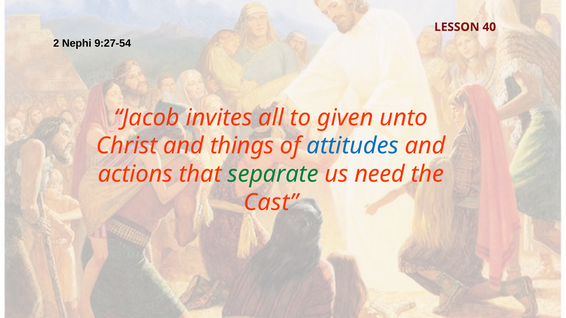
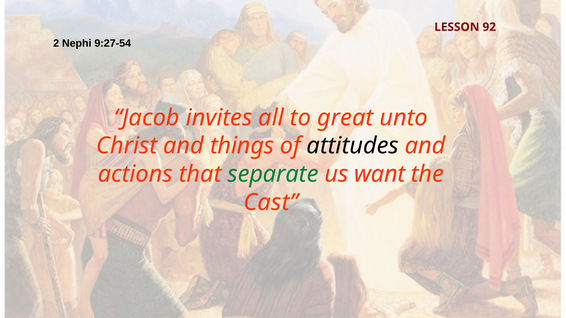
40: 40 -> 92
given: given -> great
attitudes colour: blue -> black
need: need -> want
